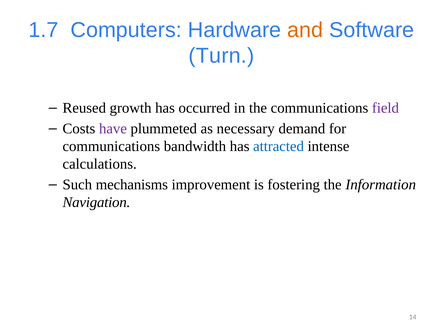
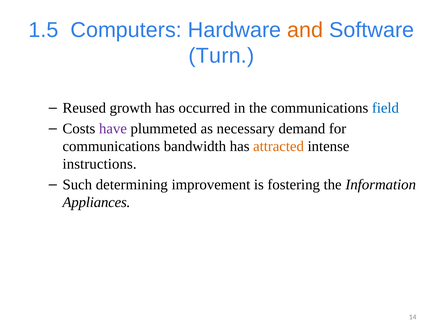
1.7: 1.7 -> 1.5
field colour: purple -> blue
attracted colour: blue -> orange
calculations: calculations -> instructions
mechanisms: mechanisms -> determining
Navigation: Navigation -> Appliances
